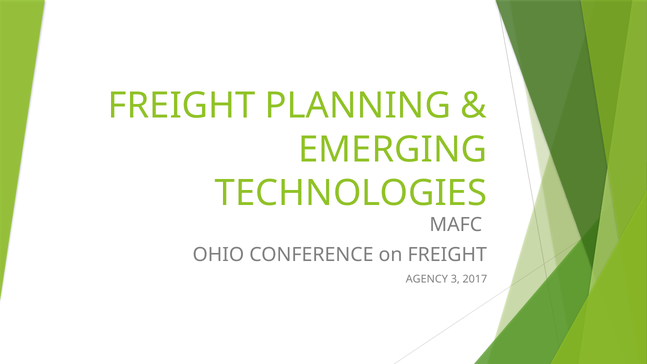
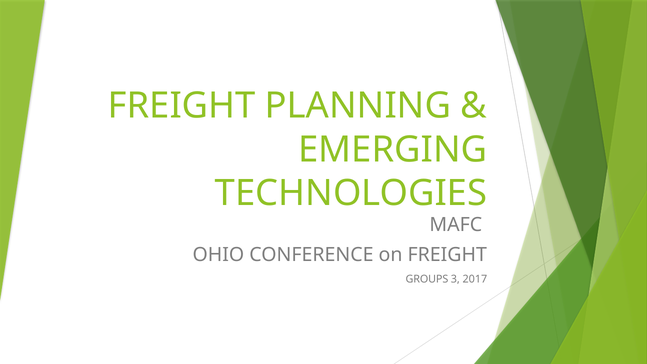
AGENCY: AGENCY -> GROUPS
